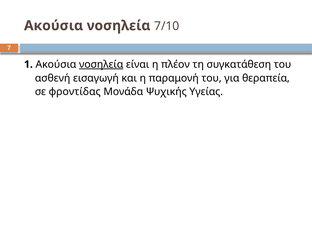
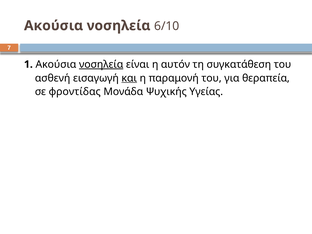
7/10: 7/10 -> 6/10
πλέον: πλέον -> αυτόν
και underline: none -> present
